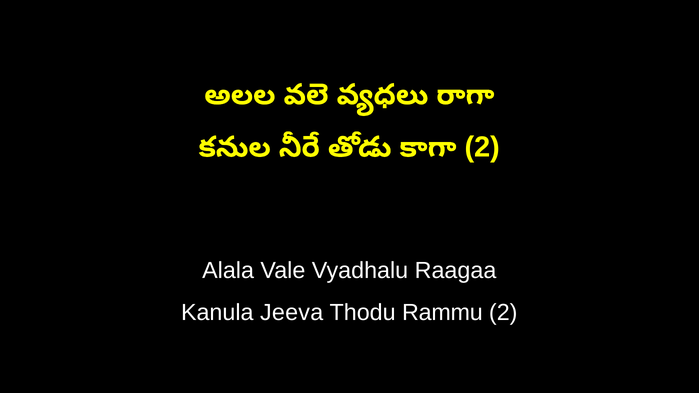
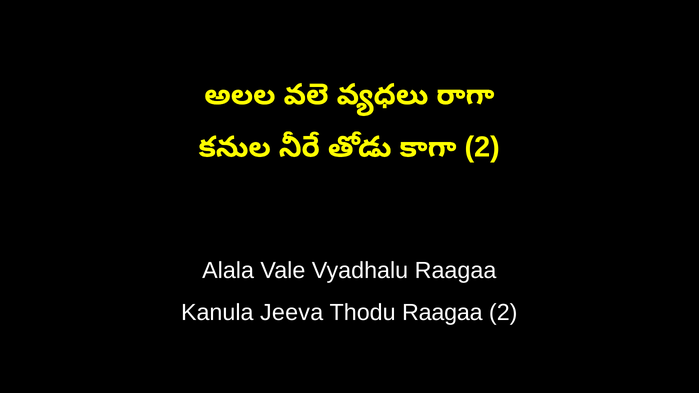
Thodu Rammu: Rammu -> Raagaa
